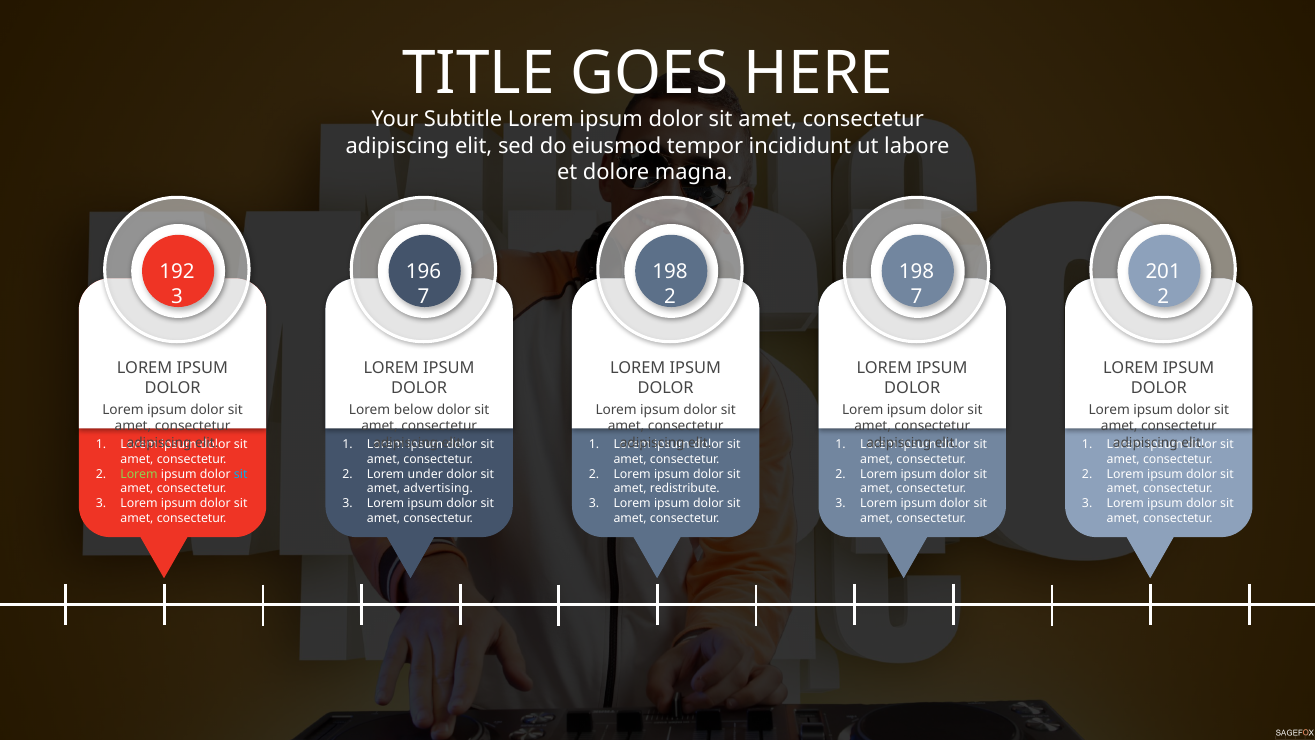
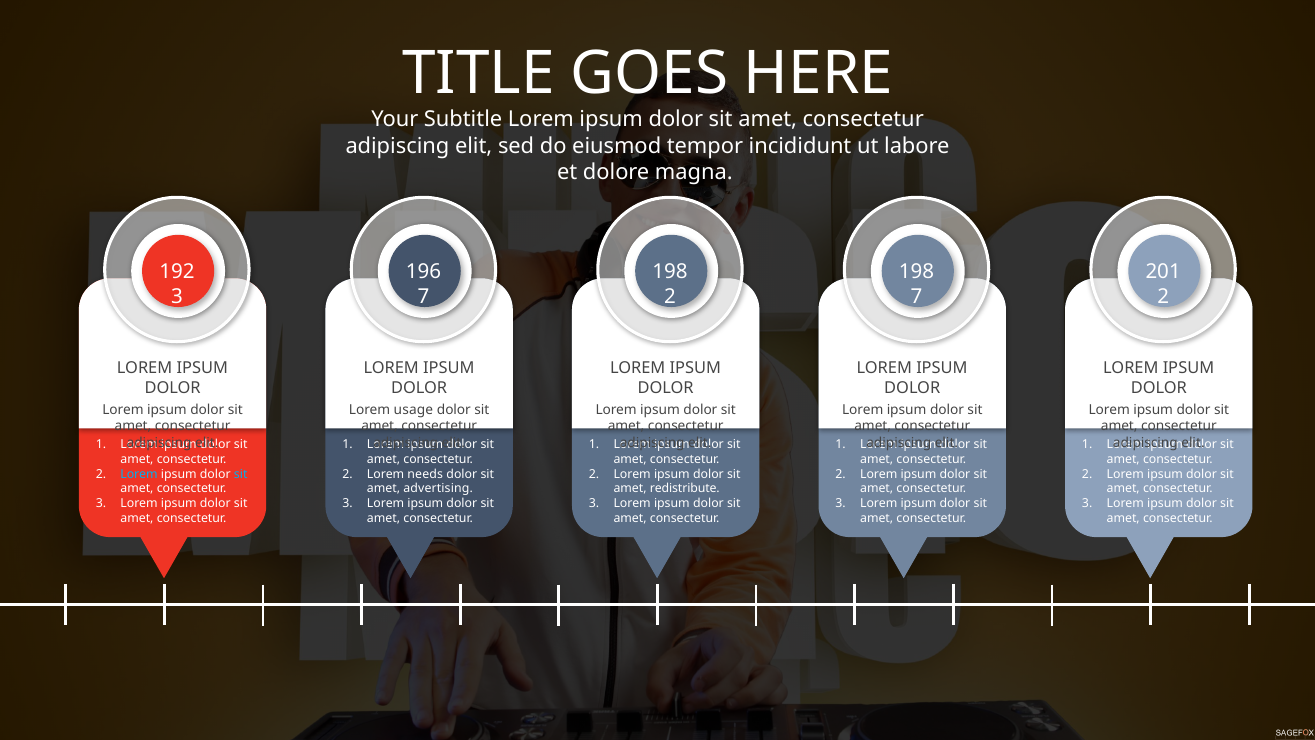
below: below -> usage
Lorem at (139, 474) colour: light green -> light blue
under: under -> needs
